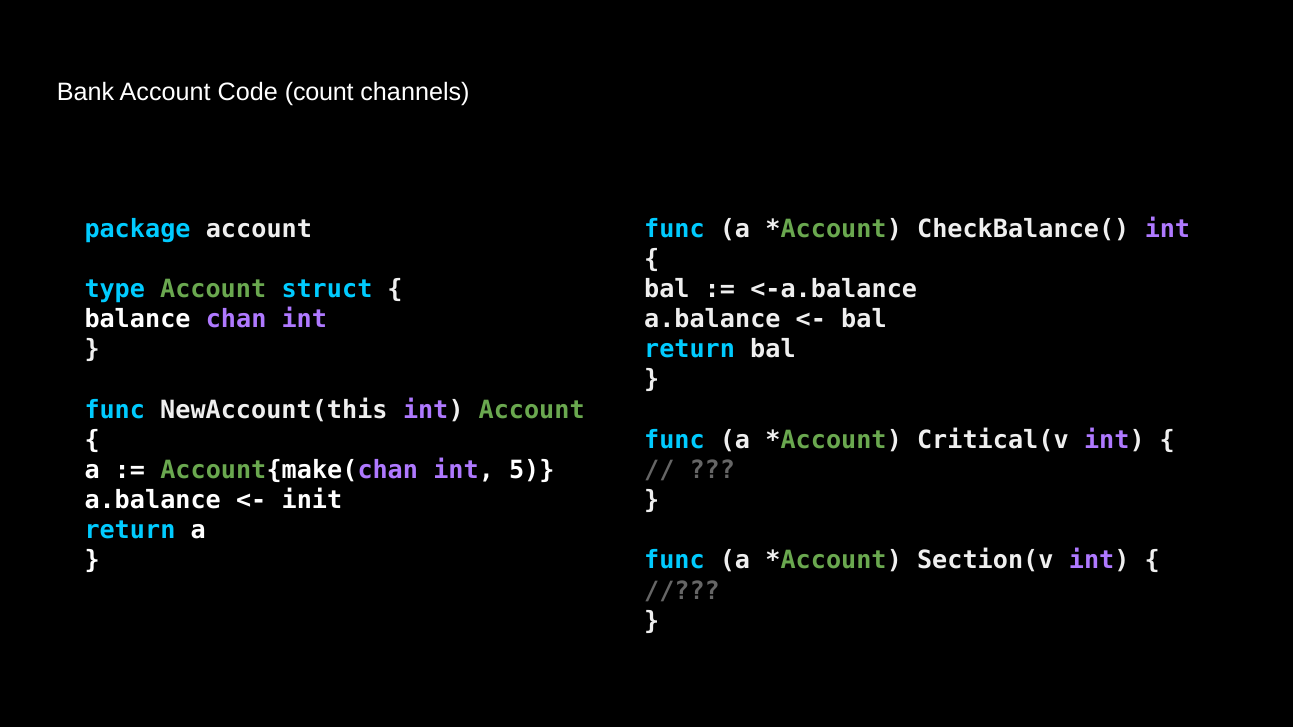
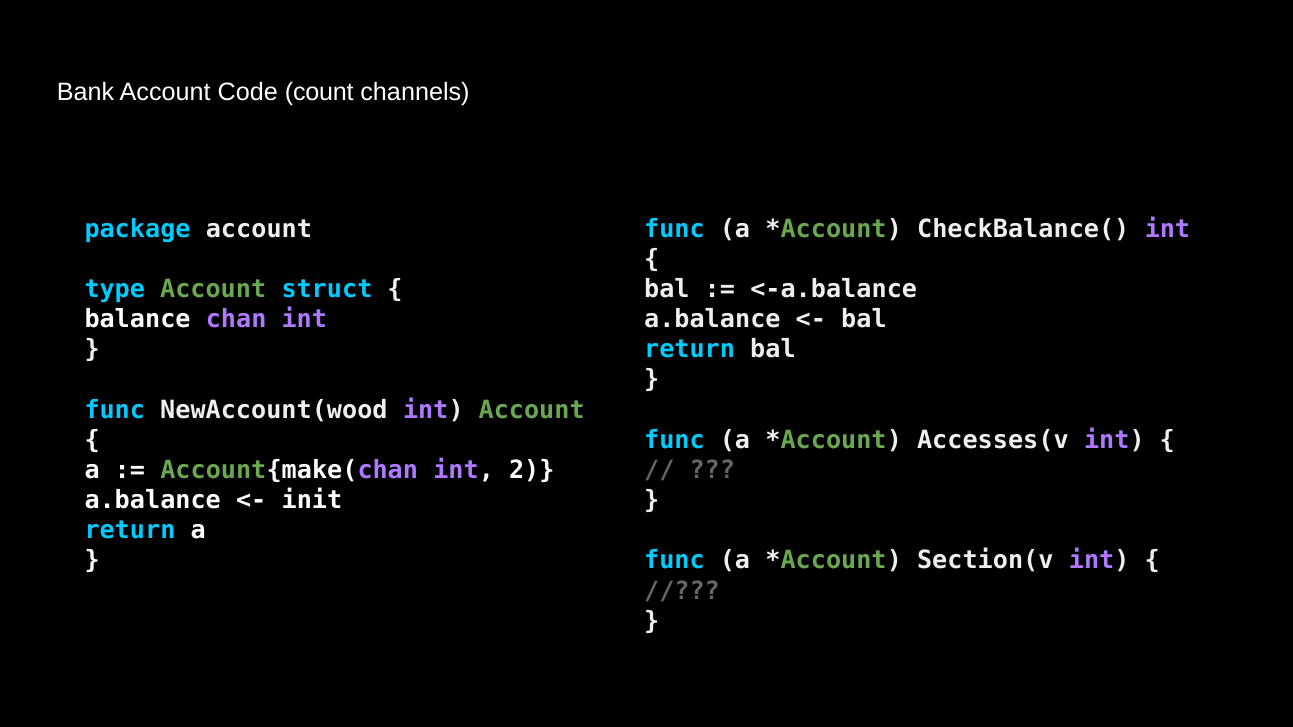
NewAccount(this: NewAccount(this -> NewAccount(wood
Critical(v: Critical(v -> Accesses(v
5: 5 -> 2
